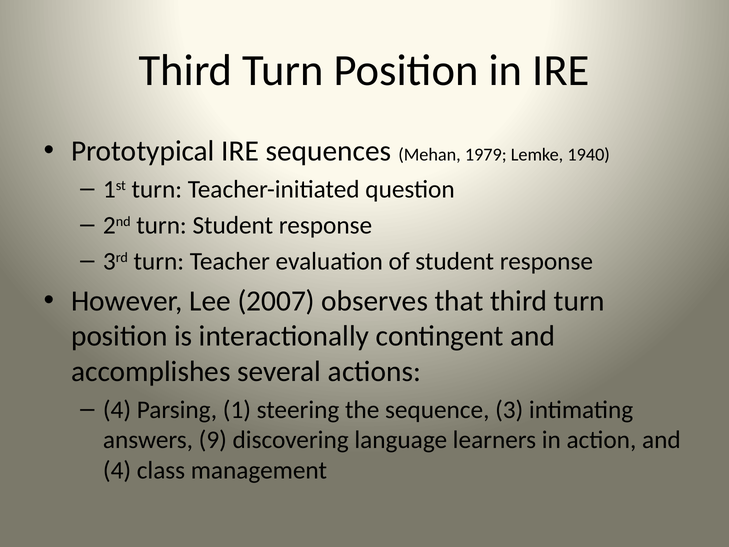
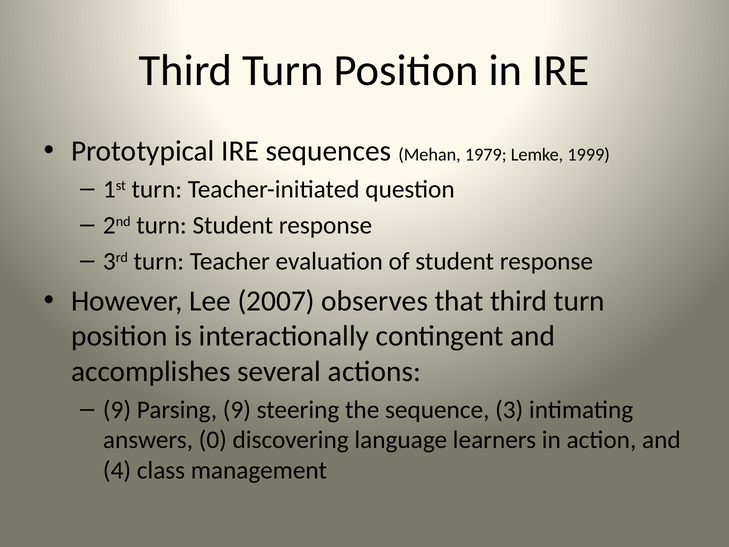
1940: 1940 -> 1999
4 at (117, 409): 4 -> 9
Parsing 1: 1 -> 9
9: 9 -> 0
